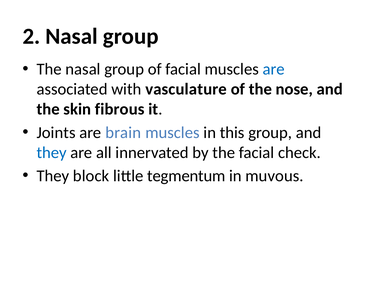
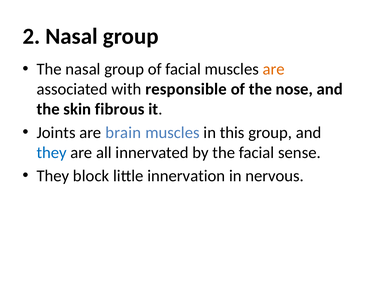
are at (274, 69) colour: blue -> orange
vasculature: vasculature -> responsible
check: check -> sense
tegmentum: tegmentum -> innervation
muvous: muvous -> nervous
